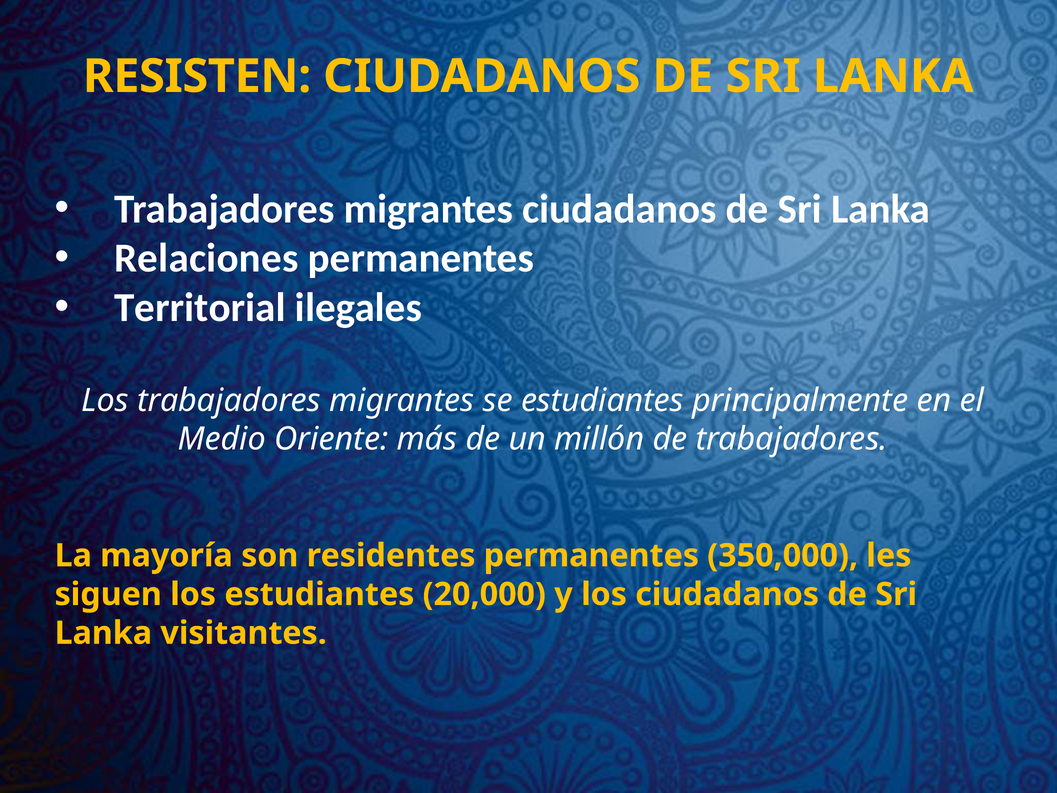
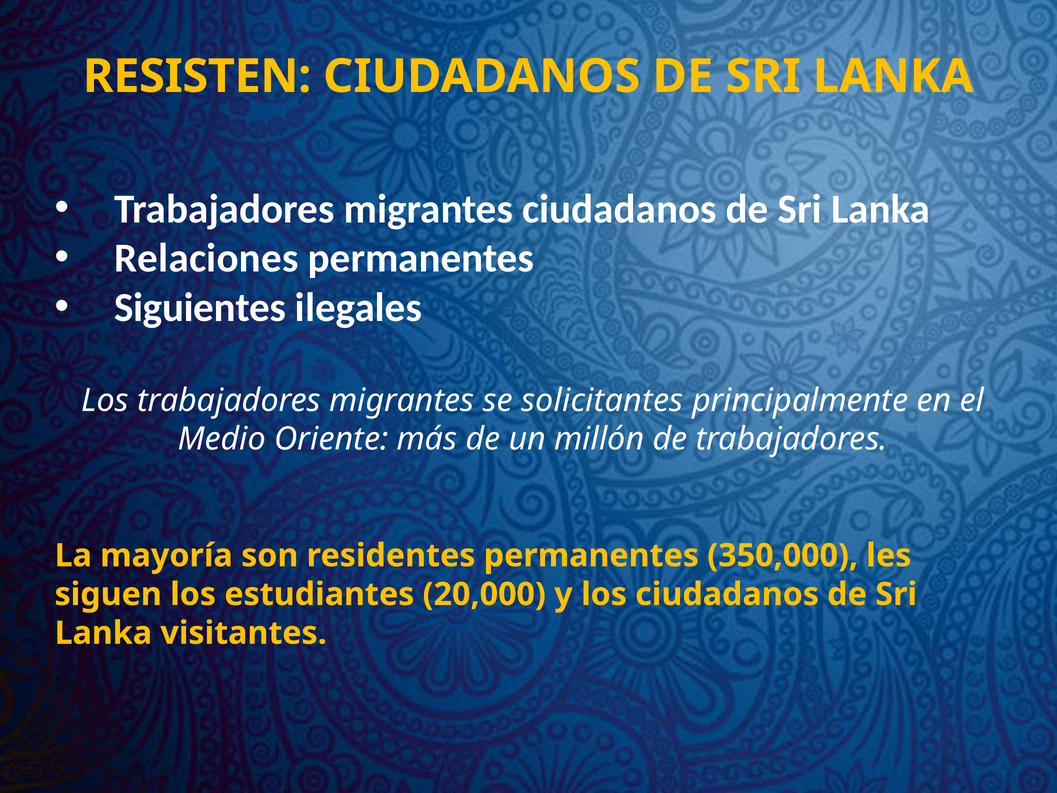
Territorial: Territorial -> Siguientes
se estudiantes: estudiantes -> solicitantes
